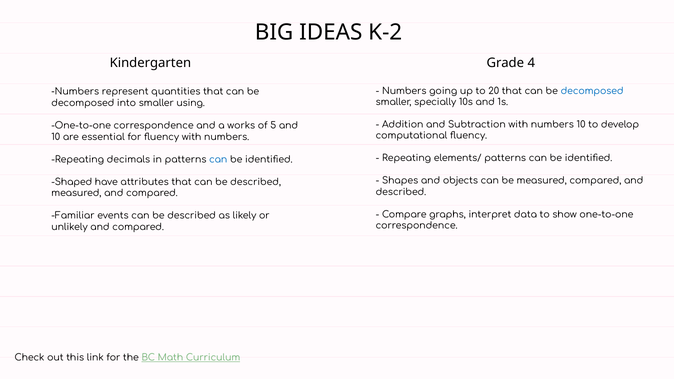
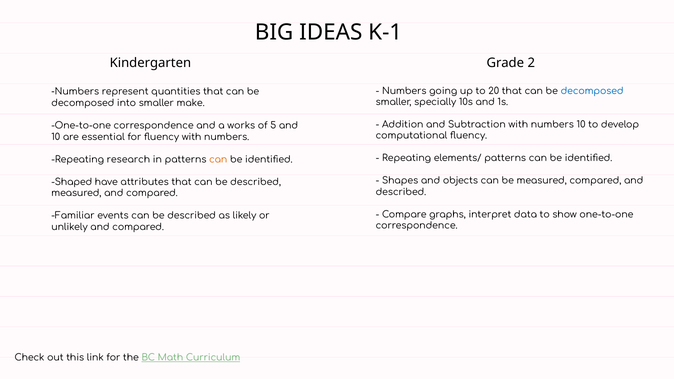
K-2: K-2 -> K-1
4: 4 -> 2
using: using -> make
decimals: decimals -> research
can at (218, 160) colour: blue -> orange
